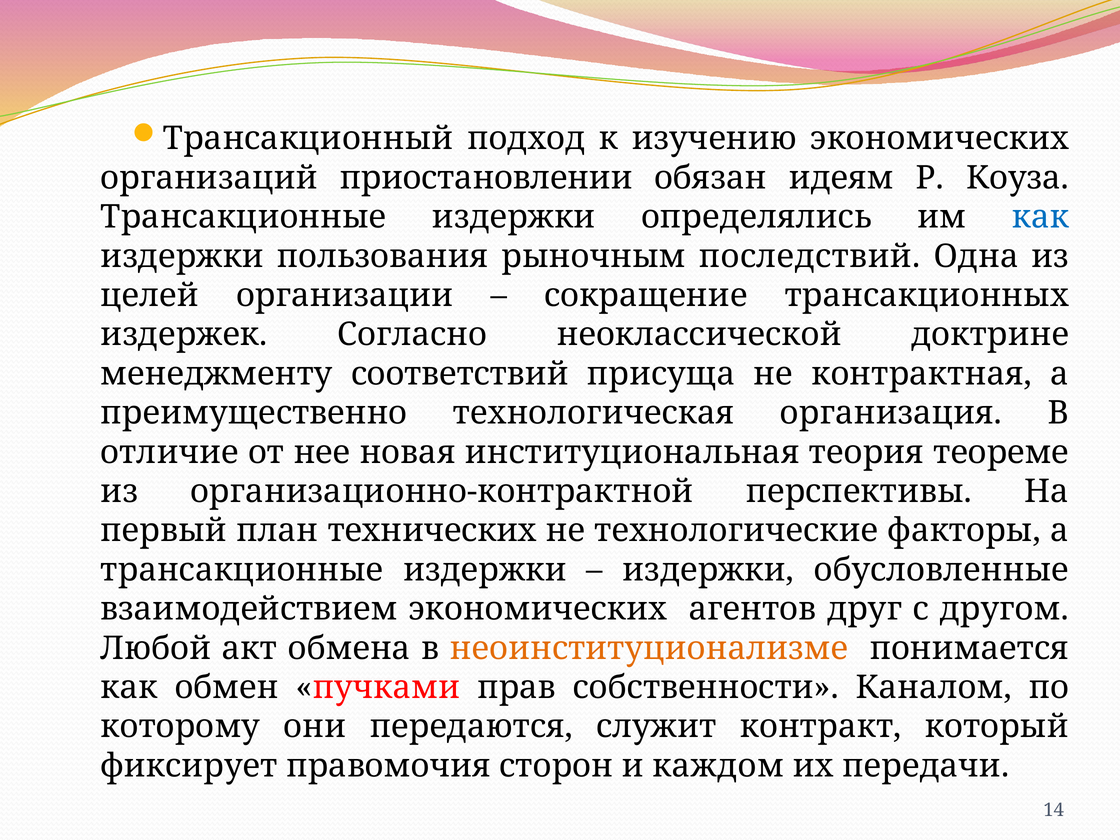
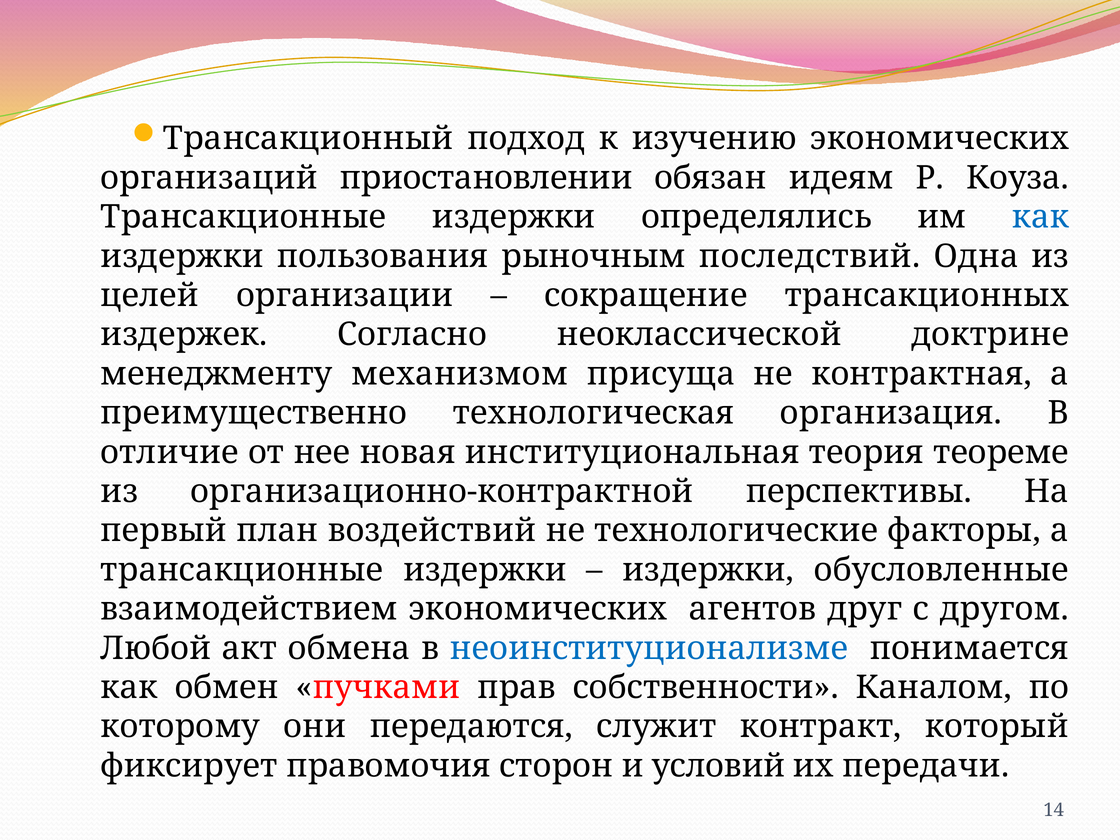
соответствий: соответствий -> механизмом
технических: технических -> воздействий
неоинституционализме colour: orange -> blue
каждом: каждом -> условий
